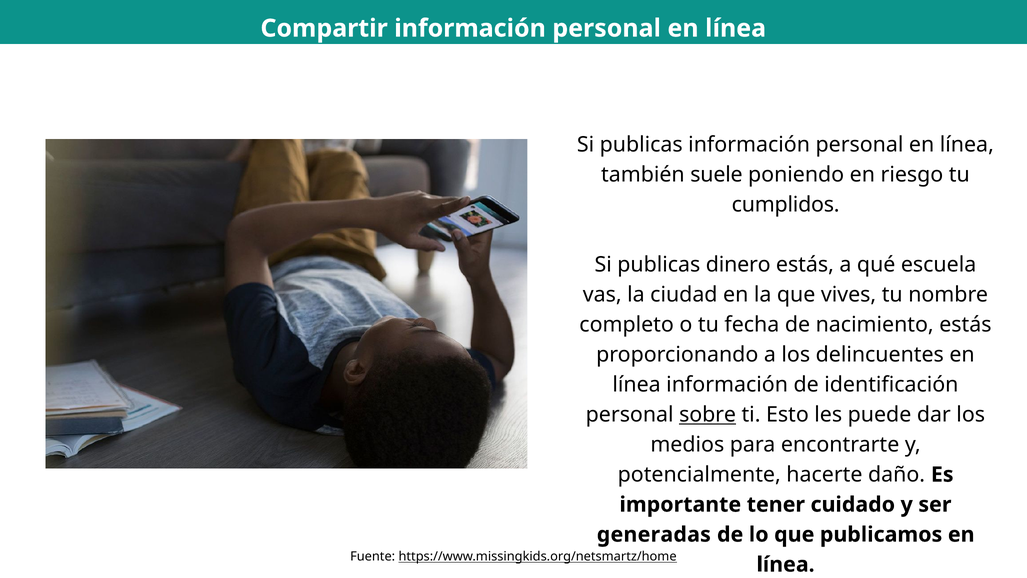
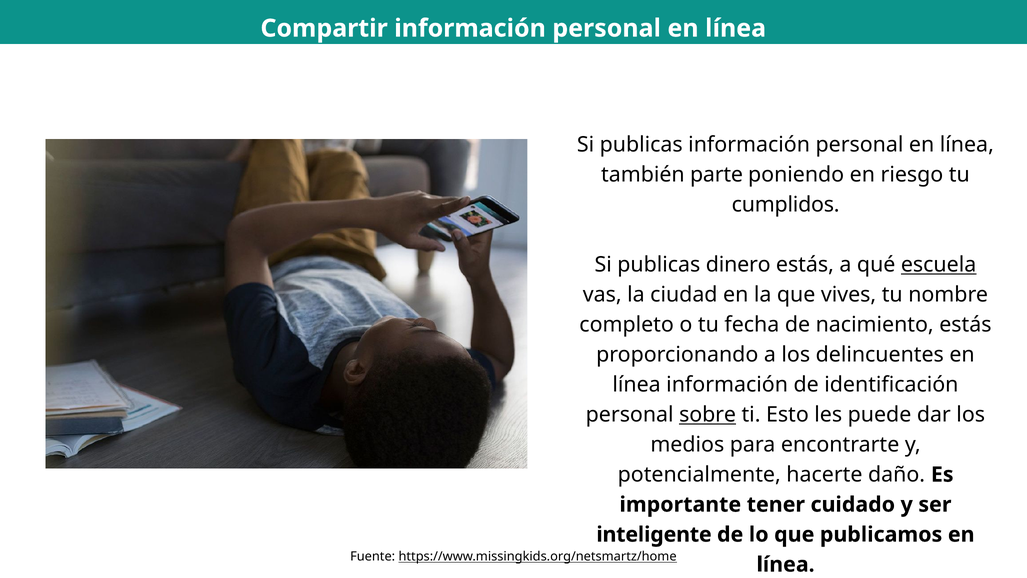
suele: suele -> parte
escuela underline: none -> present
generadas: generadas -> inteligente
